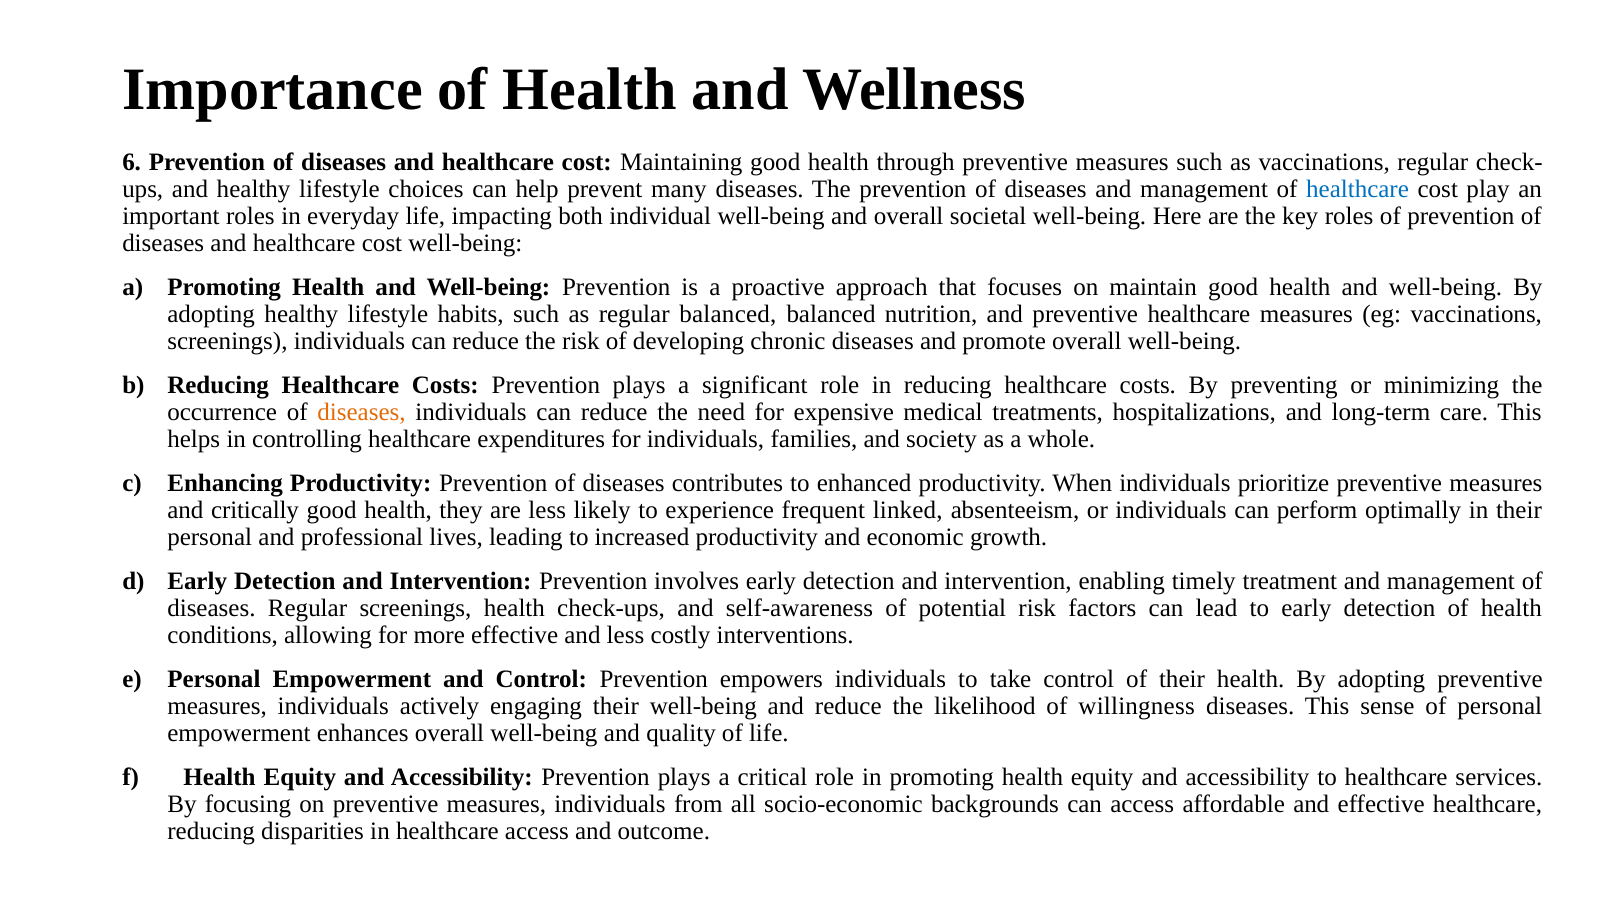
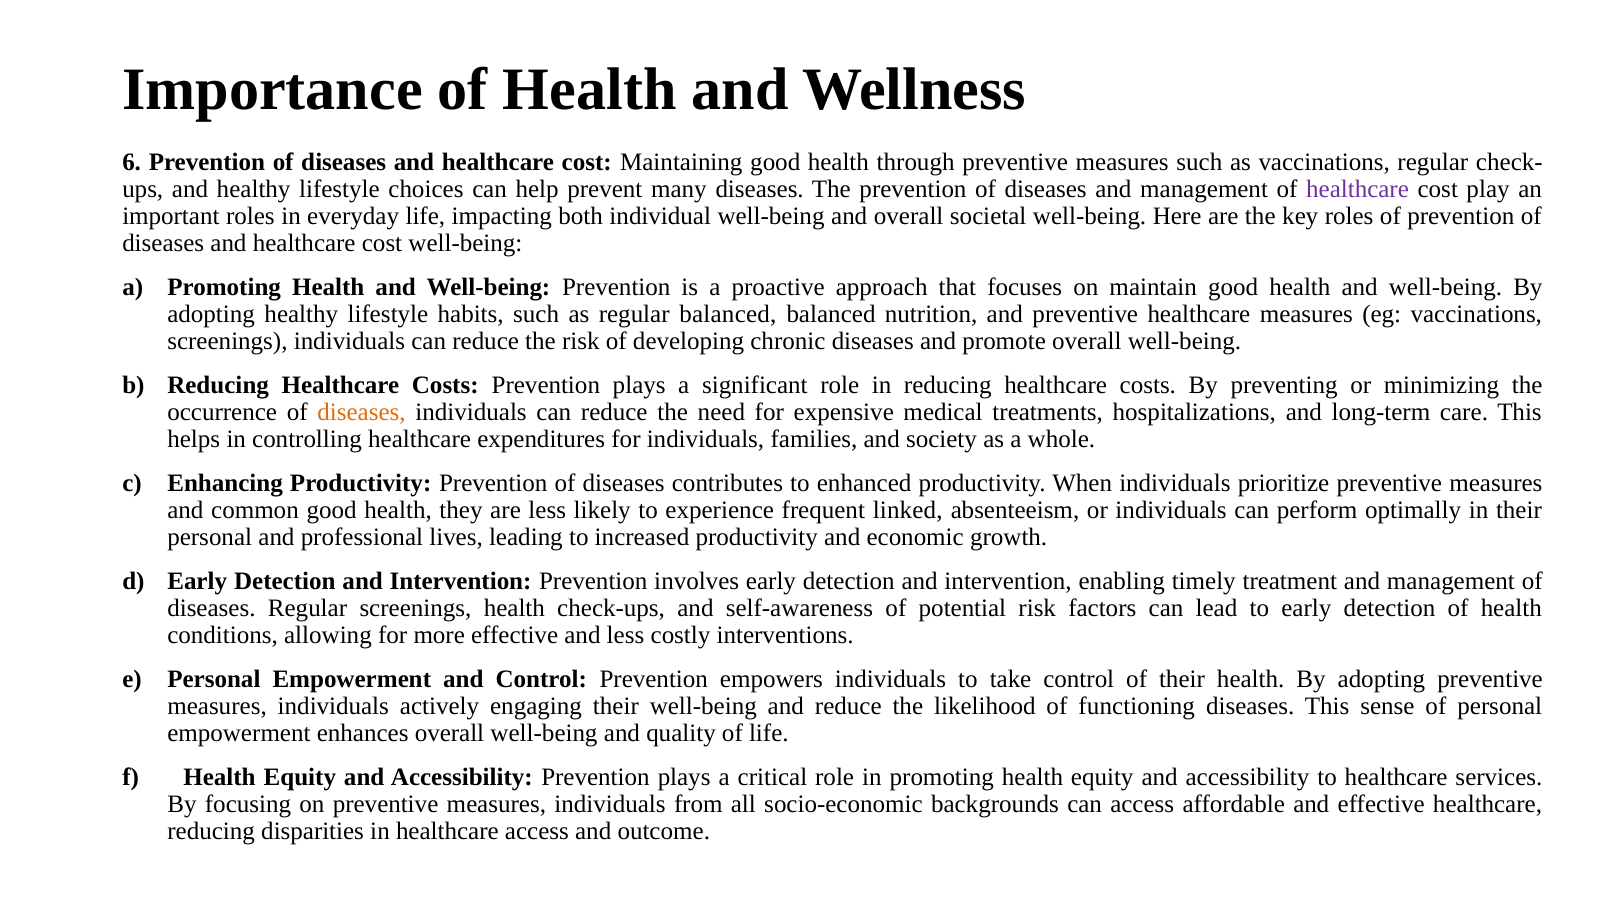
healthcare at (1358, 190) colour: blue -> purple
critically: critically -> common
willingness: willingness -> functioning
